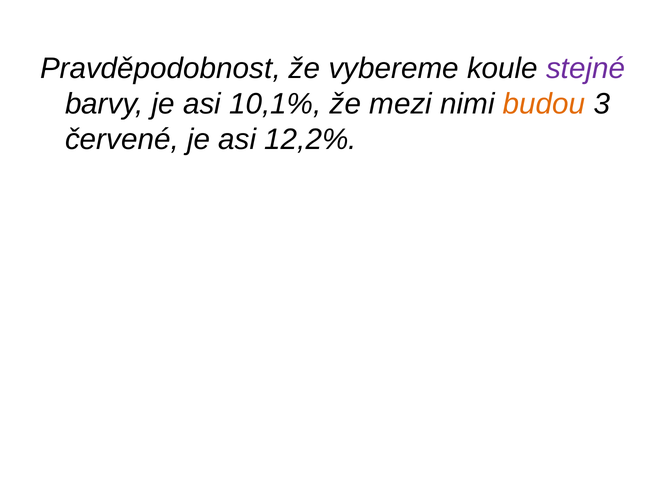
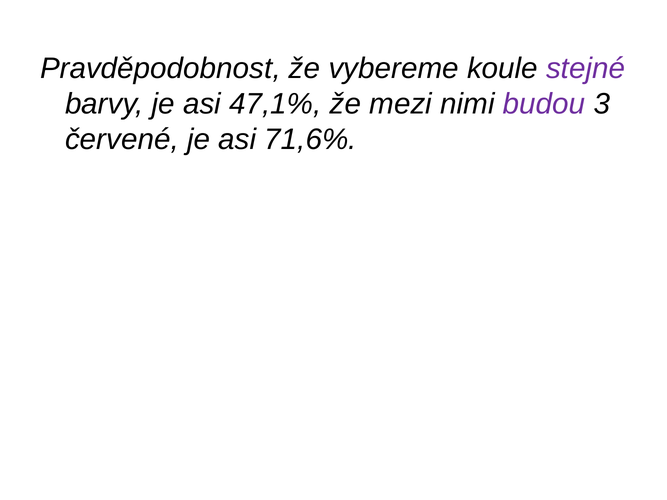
10,1%: 10,1% -> 47,1%
budou colour: orange -> purple
12,2%: 12,2% -> 71,6%
